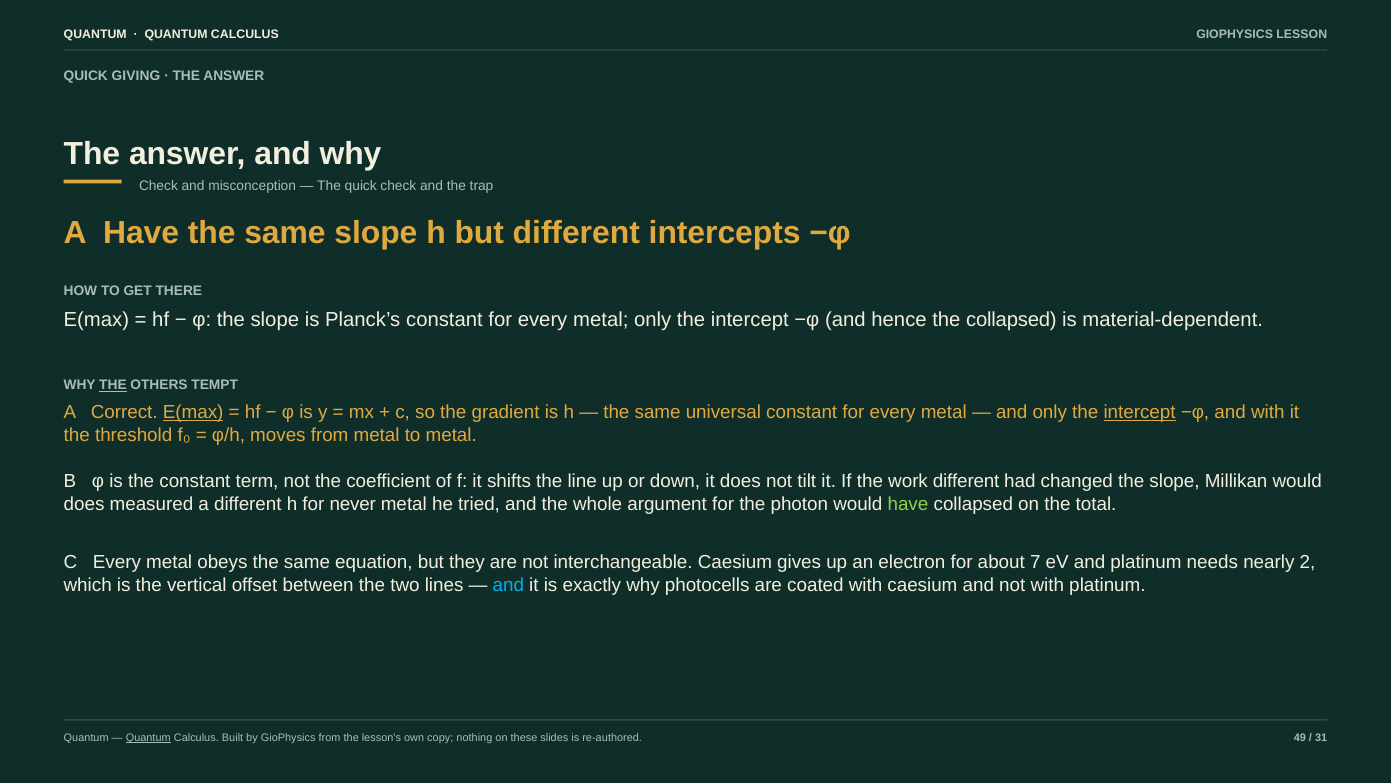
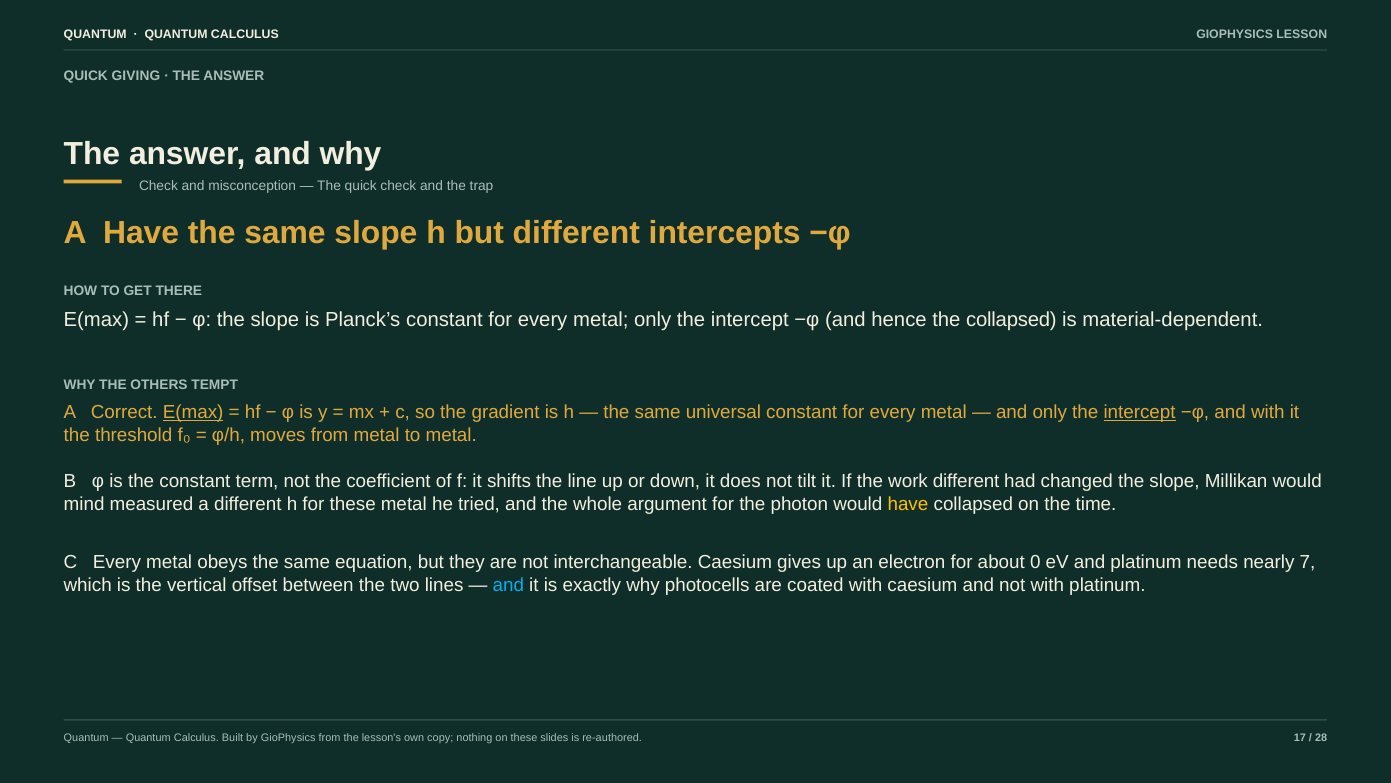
THE at (113, 385) underline: present -> none
does at (84, 504): does -> mind
for never: never -> these
have at (908, 504) colour: light green -> yellow
total: total -> time
7: 7 -> 0
2: 2 -> 7
Quantum at (148, 738) underline: present -> none
49: 49 -> 17
31: 31 -> 28
